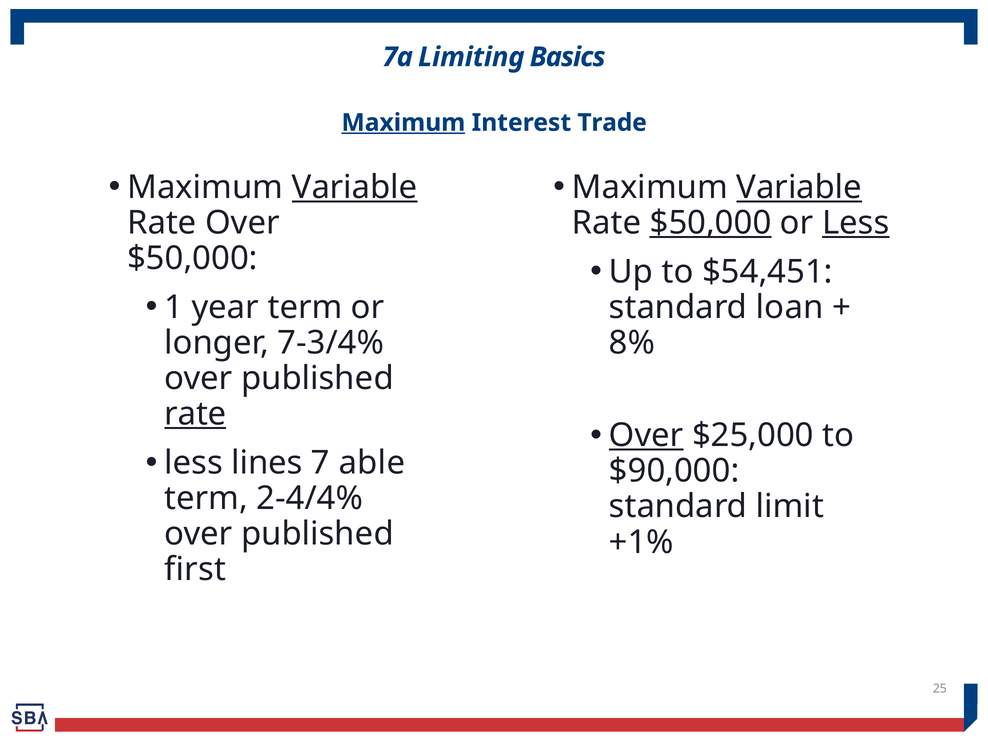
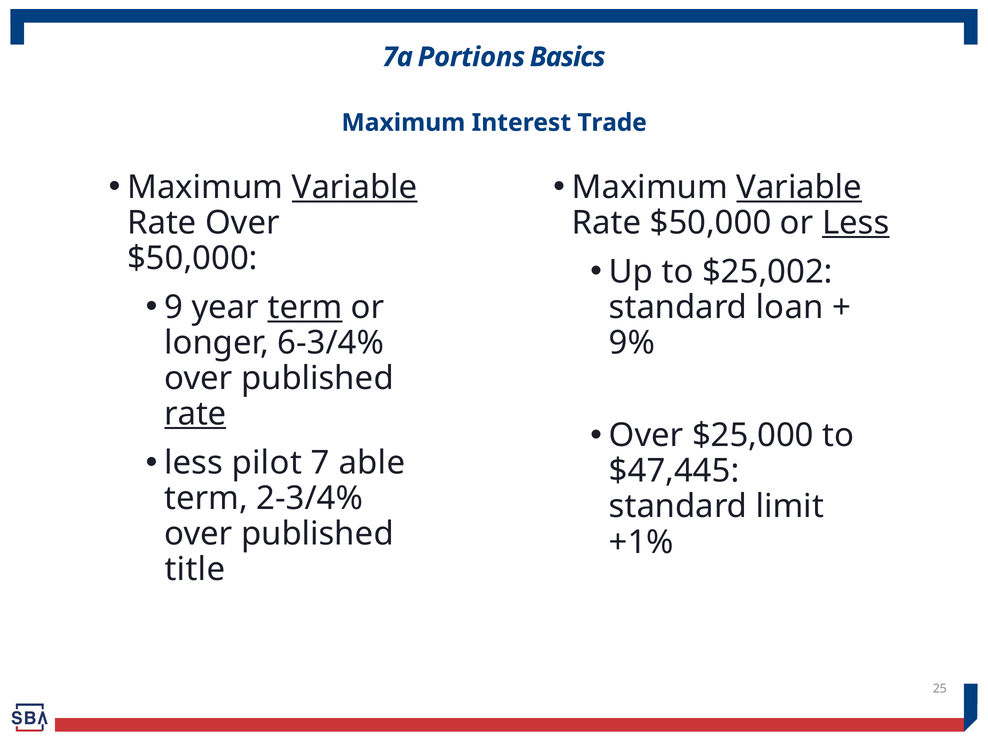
Limiting: Limiting -> Portions
Maximum at (403, 123) underline: present -> none
$50,000 at (711, 223) underline: present -> none
$54,451: $54,451 -> $25,002
1: 1 -> 9
term at (305, 307) underline: none -> present
7-3/4%: 7-3/4% -> 6-3/4%
8%: 8% -> 9%
Over at (646, 436) underline: present -> none
lines: lines -> pilot
$90,000: $90,000 -> $47,445
2-4/4%: 2-4/4% -> 2-3/4%
first: first -> title
